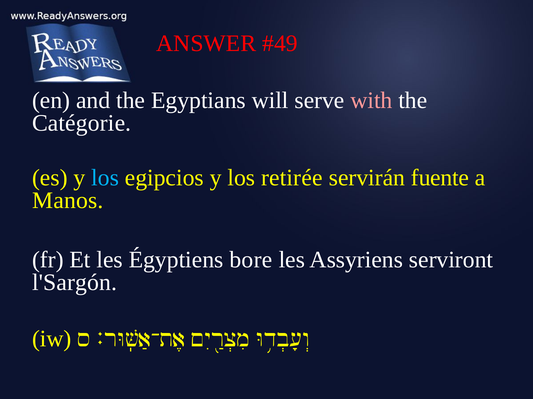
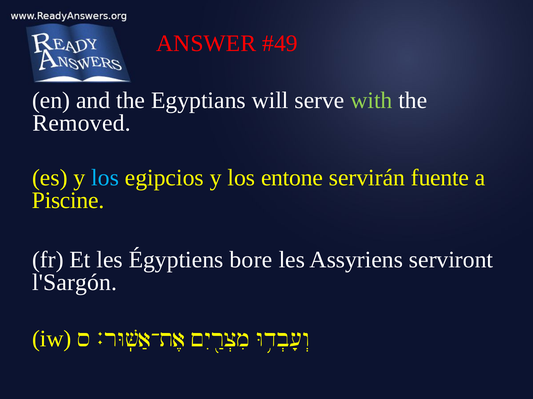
with colour: pink -> light green
Catégorie: Catégorie -> Removed
retirée: retirée -> entone
Manos: Manos -> Piscine
